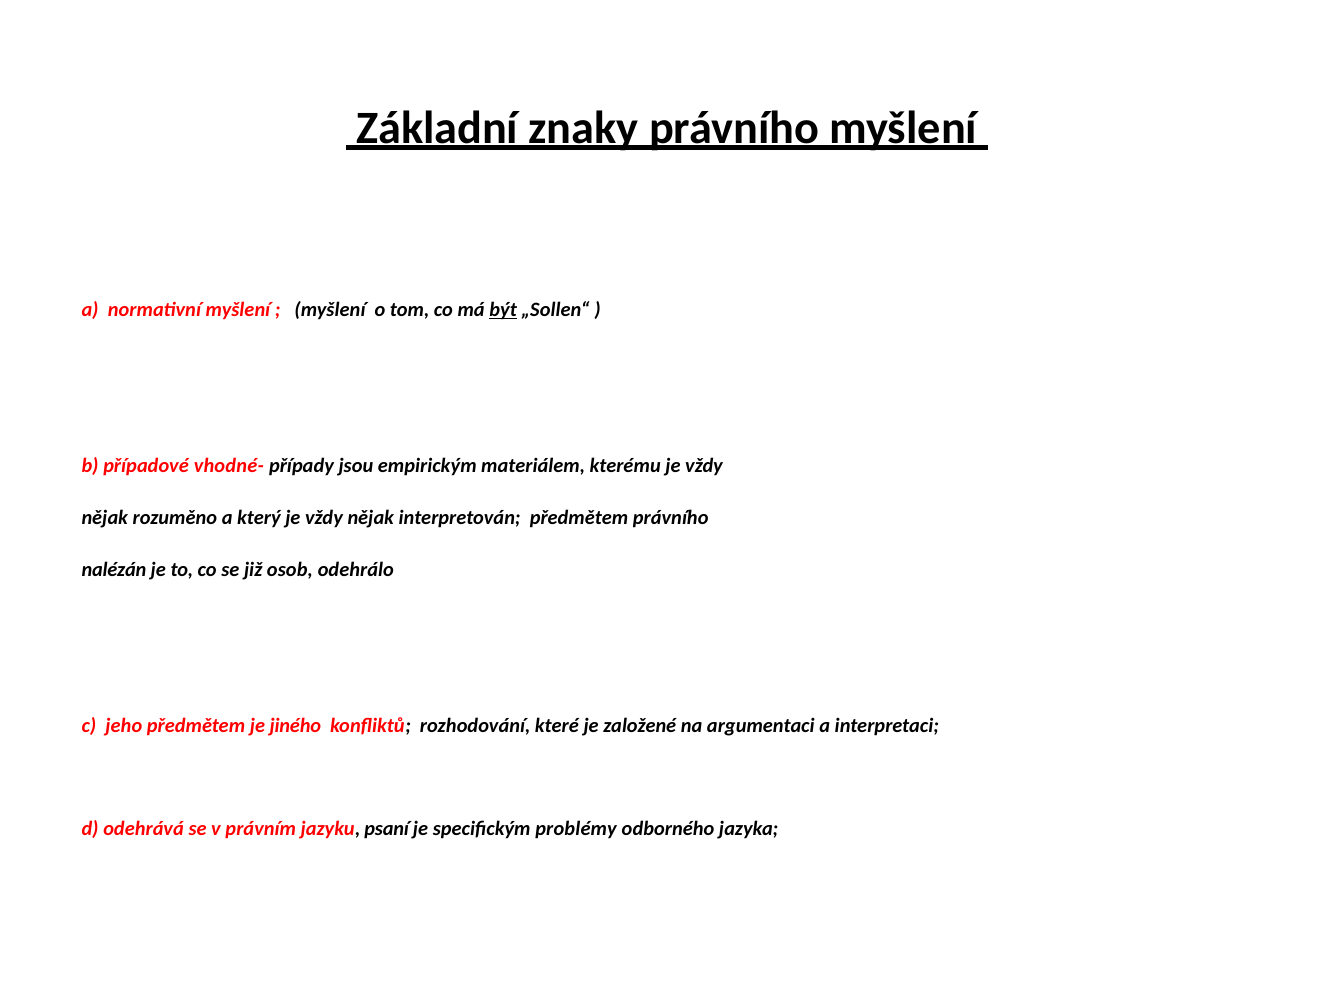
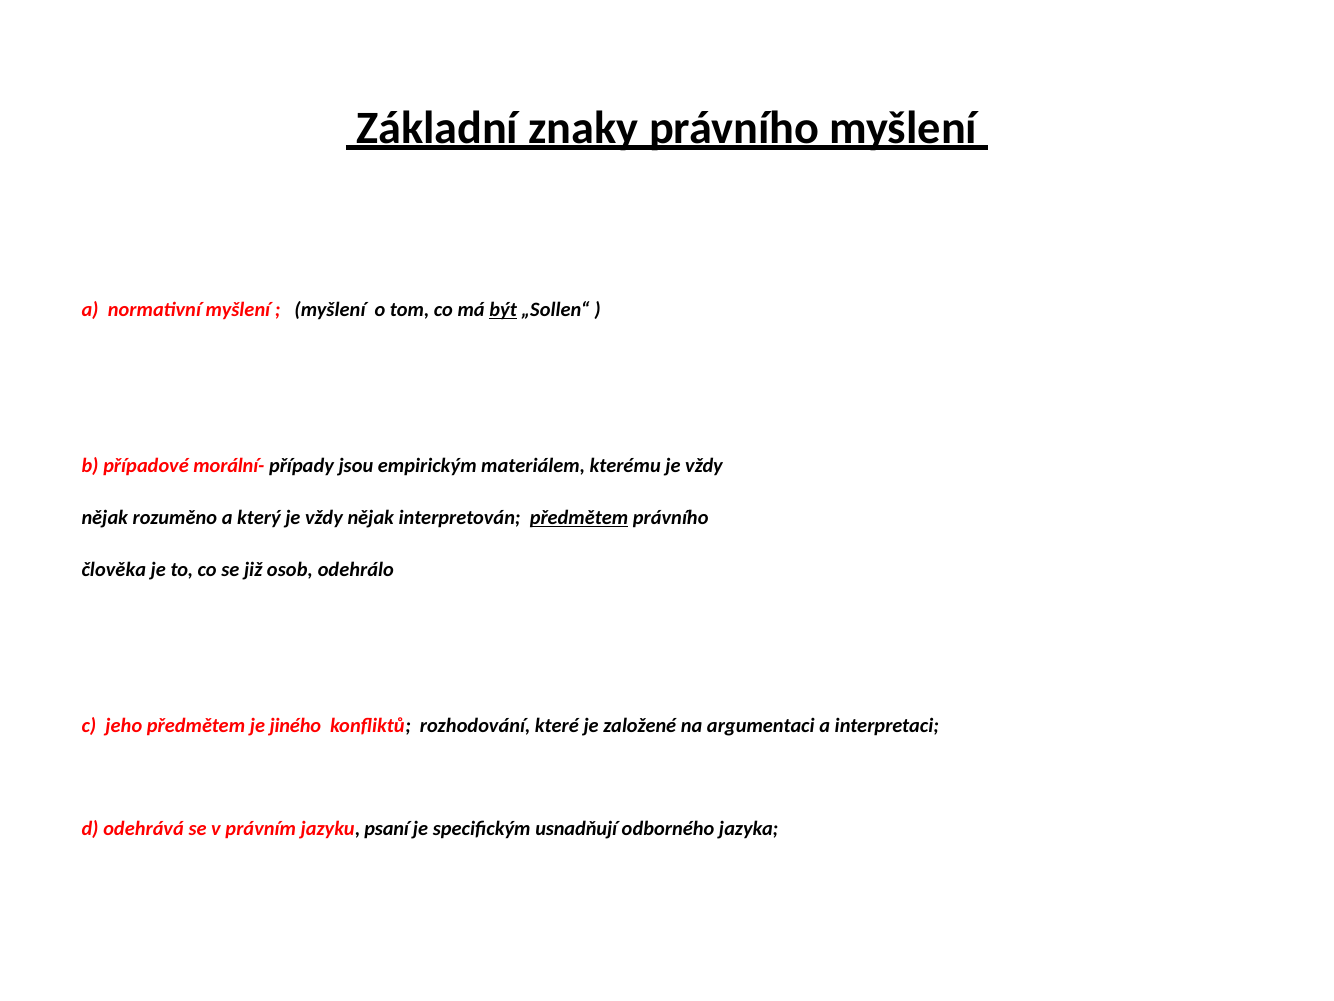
vhodné-: vhodné- -> morální-
předmětem at (579, 517) underline: none -> present
nalézán: nalézán -> člověka
problémy: problémy -> usnadňují
